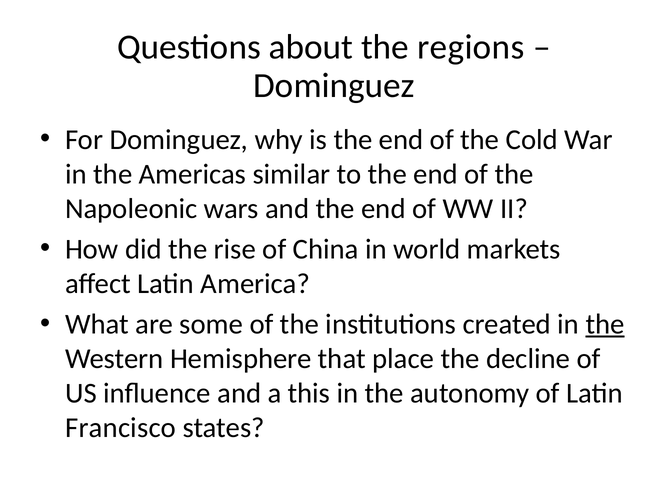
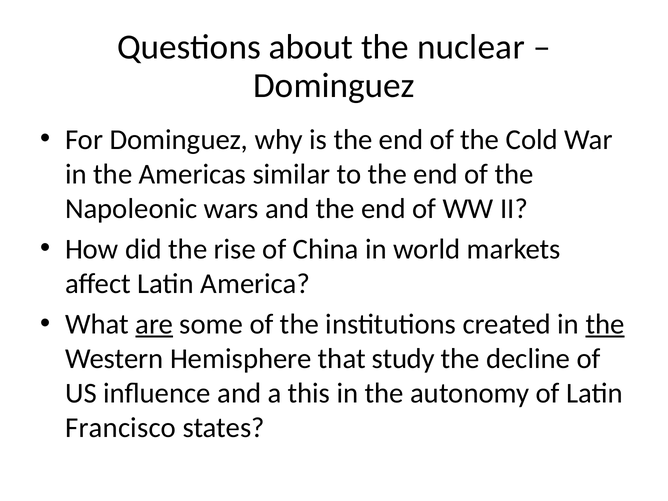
regions: regions -> nuclear
are underline: none -> present
place: place -> study
